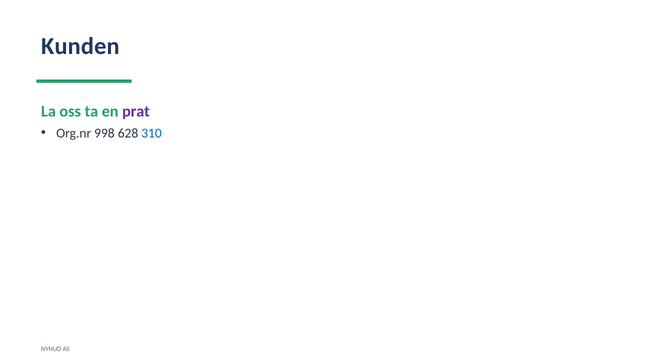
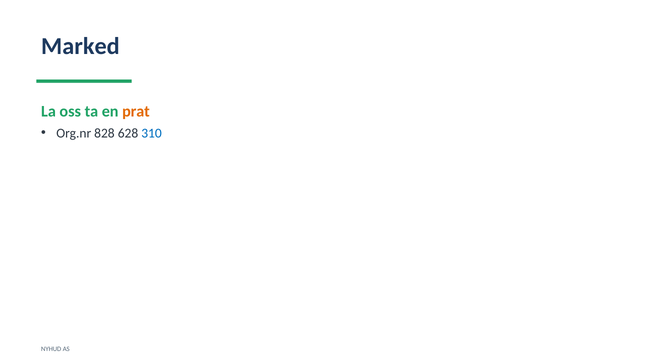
Kunden: Kunden -> Marked
prat colour: purple -> orange
998: 998 -> 828
